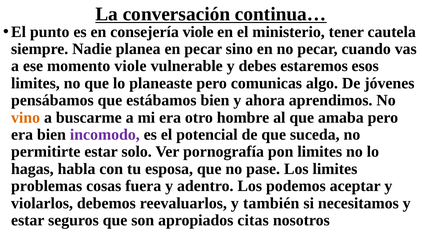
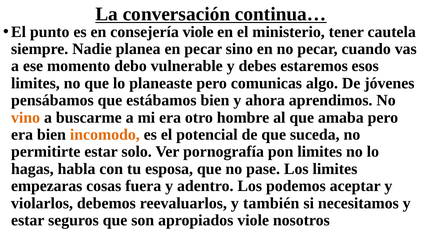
momento viole: viole -> debo
incomodo colour: purple -> orange
problemas: problemas -> empezaras
apropiados citas: citas -> viole
